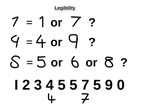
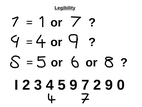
5 5: 5 -> 9
7 5: 5 -> 2
